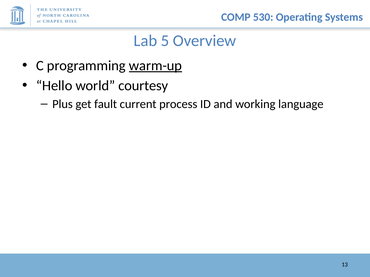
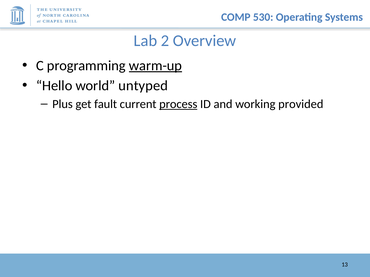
5: 5 -> 2
courtesy: courtesy -> untyped
process underline: none -> present
language: language -> provided
